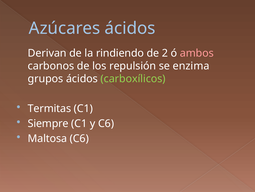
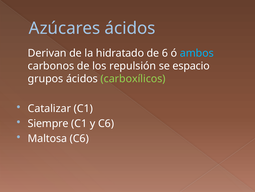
rindiendo: rindiendo -> hidratado
2: 2 -> 6
ambos colour: pink -> light blue
enzima: enzima -> espacio
Termitas: Termitas -> Catalizar
